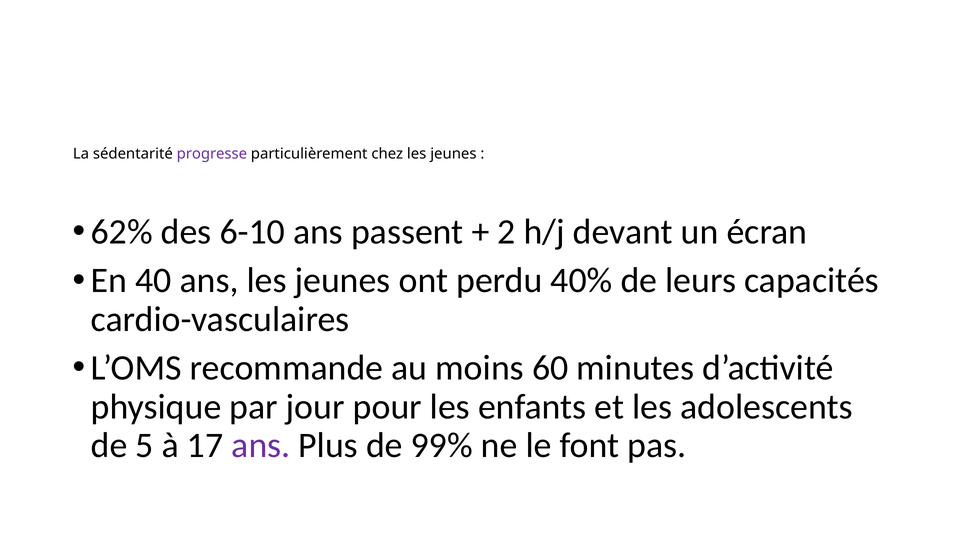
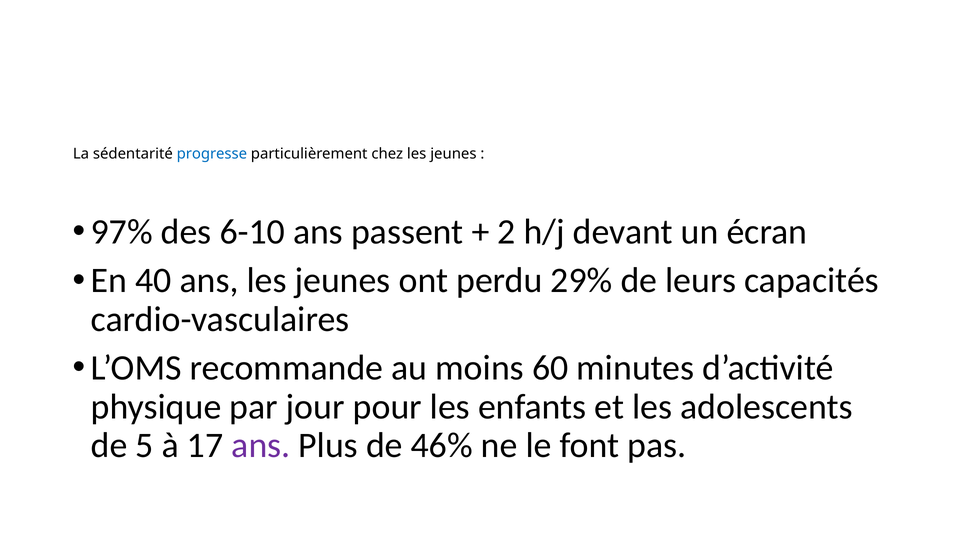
progresse colour: purple -> blue
62%: 62% -> 97%
40%: 40% -> 29%
99%: 99% -> 46%
